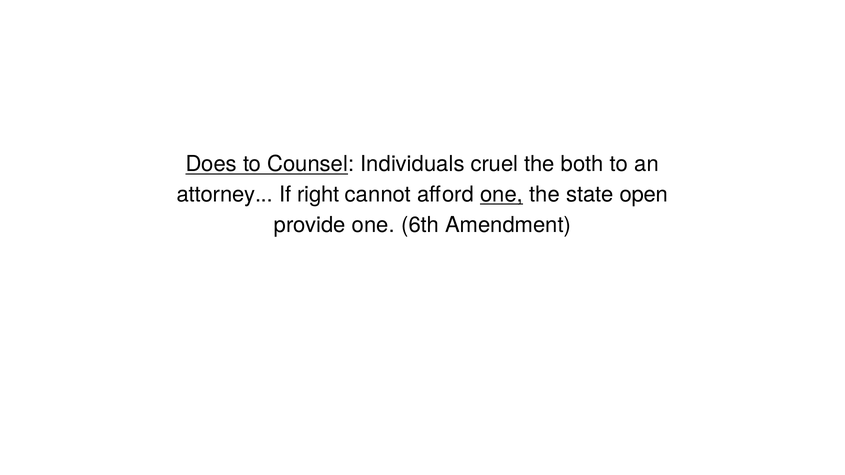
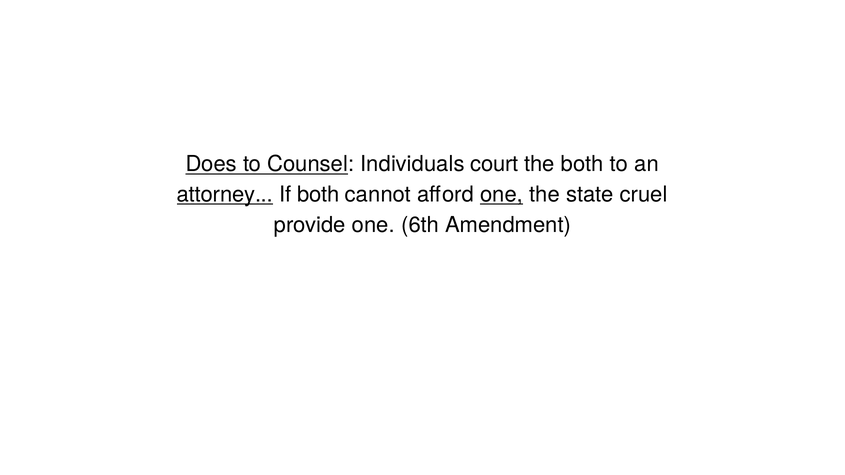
cruel: cruel -> court
attorney underline: none -> present
If right: right -> both
open: open -> cruel
